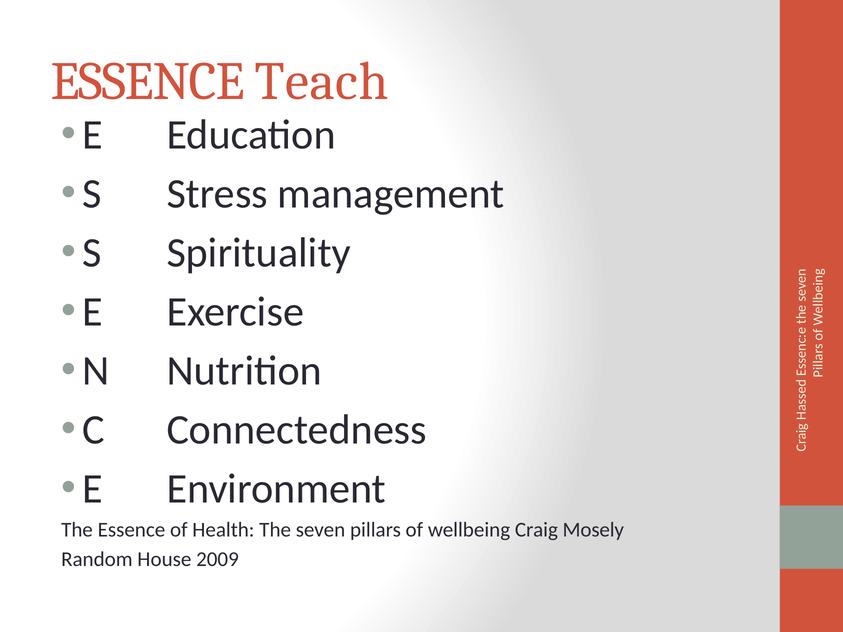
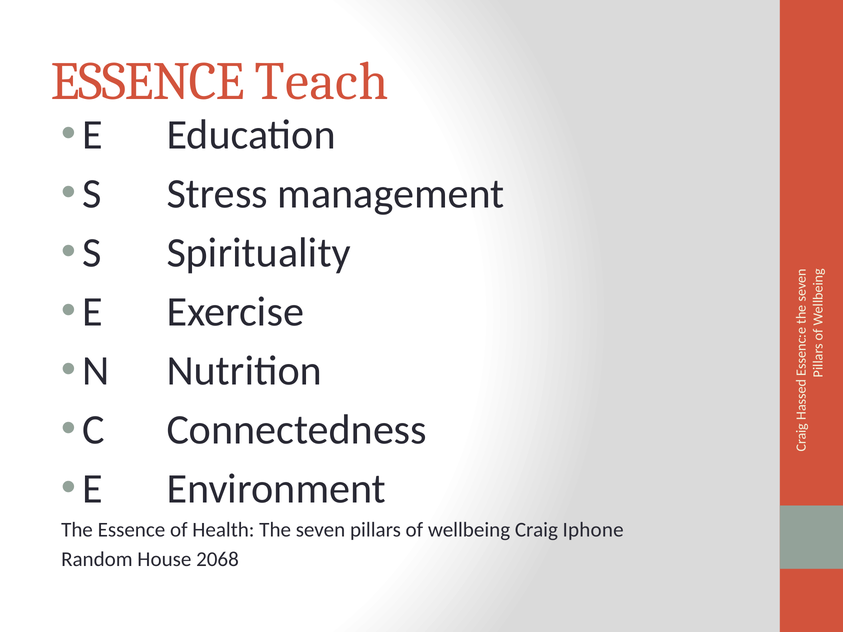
Mosely: Mosely -> Iphone
2009: 2009 -> 2068
